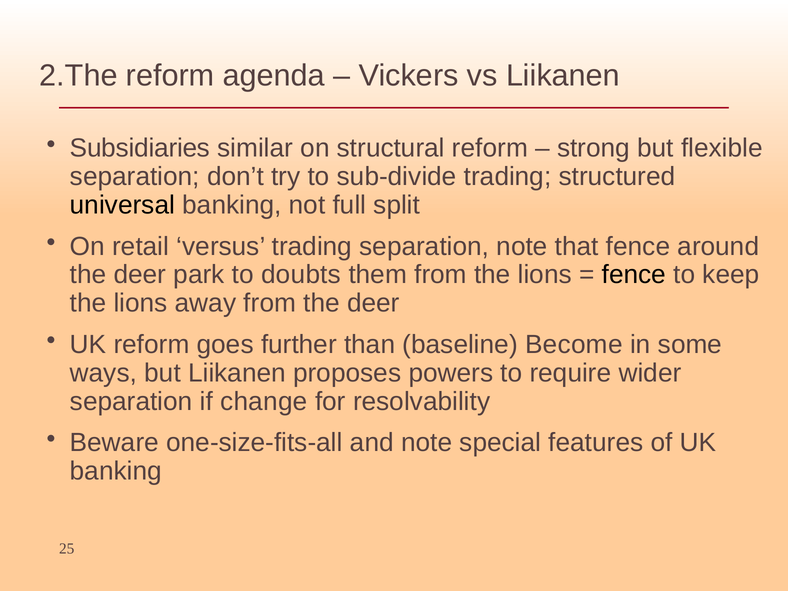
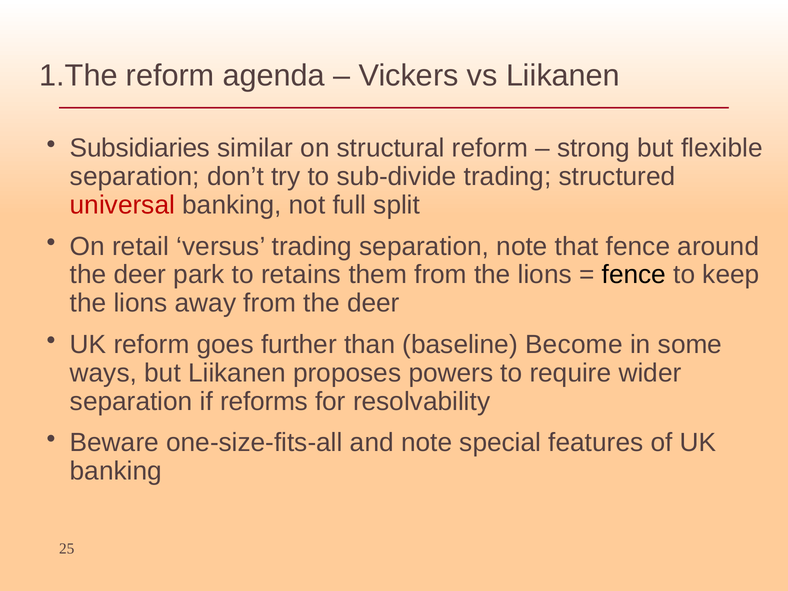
2.The: 2.The -> 1.The
universal colour: black -> red
doubts: doubts -> retains
change: change -> reforms
